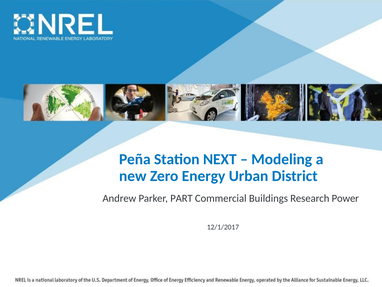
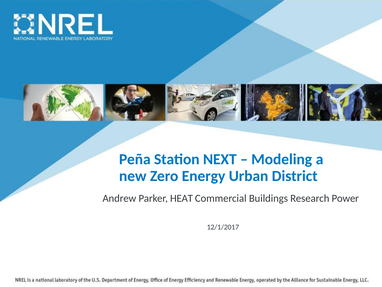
PART: PART -> HEAT
